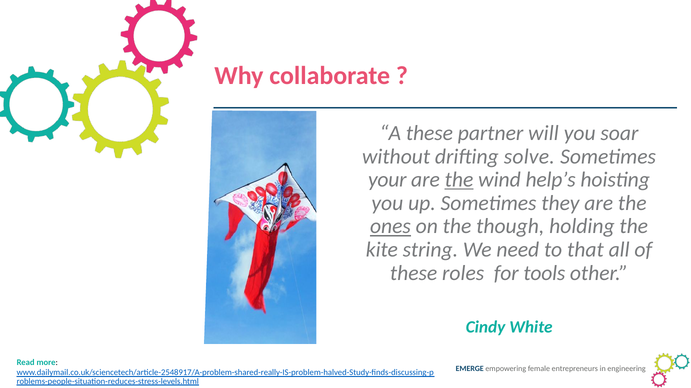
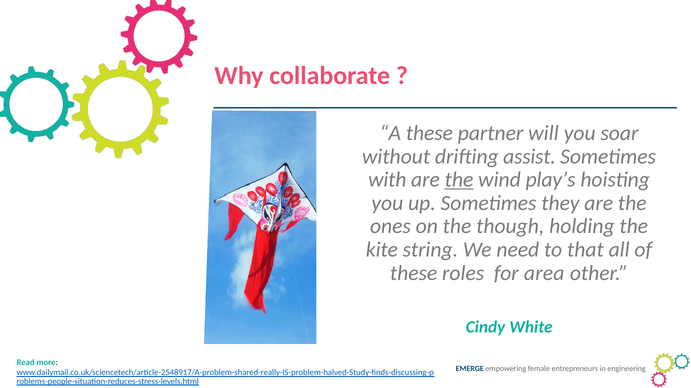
solve: solve -> assist
your: your -> with
help’s: help’s -> play’s
ones underline: present -> none
tools: tools -> area
